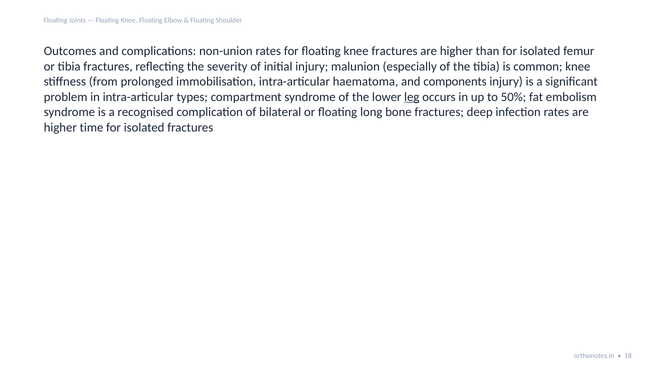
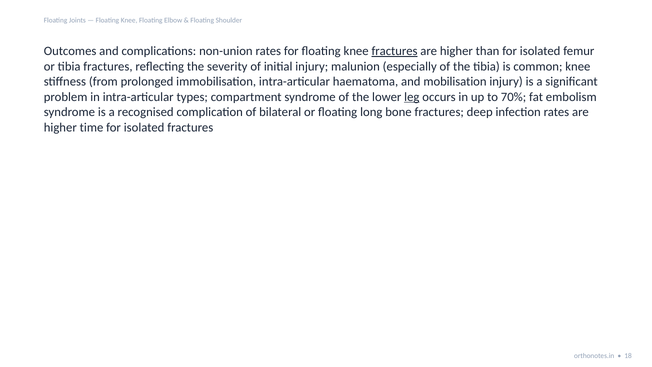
fractures at (395, 51) underline: none -> present
components: components -> mobilisation
50%: 50% -> 70%
